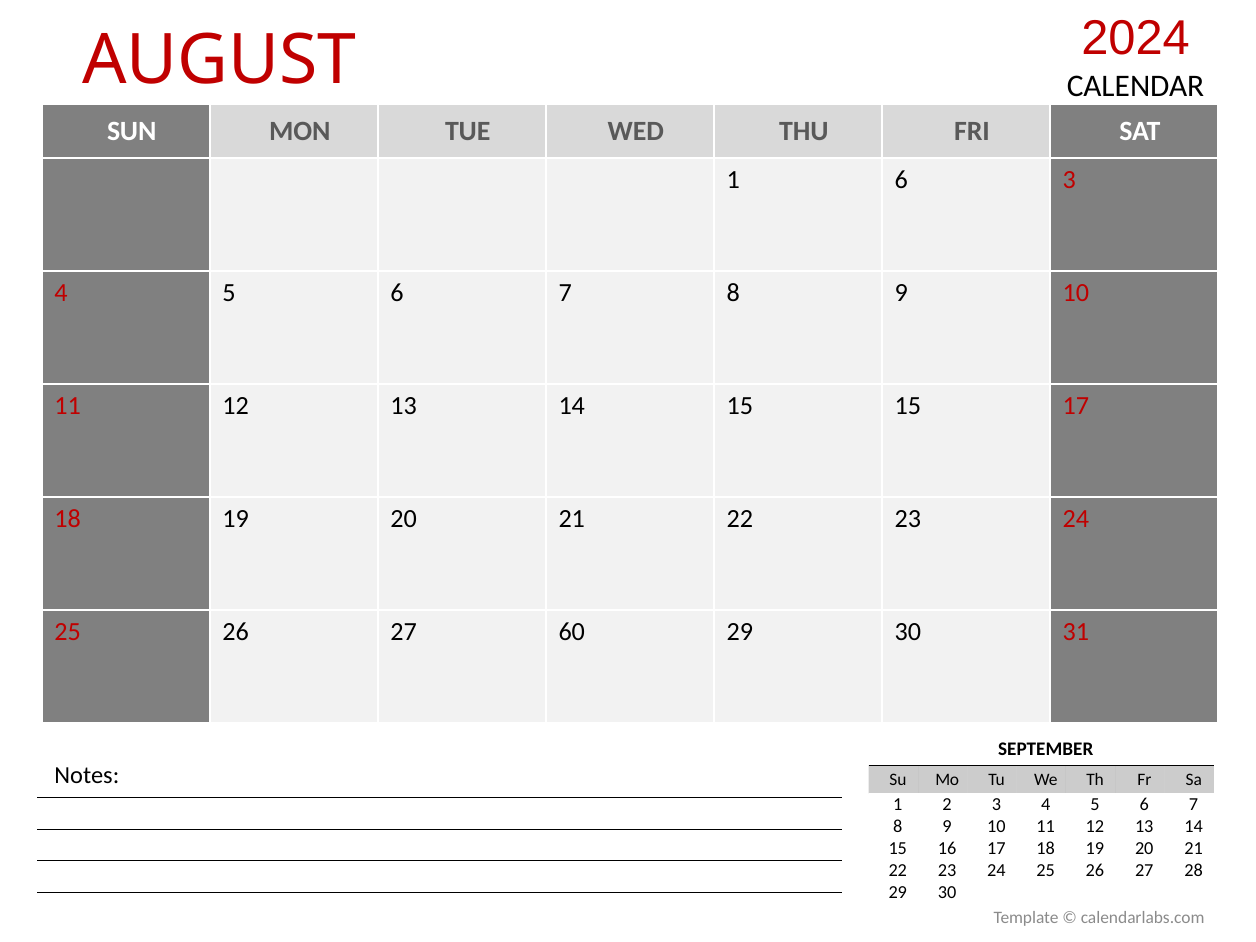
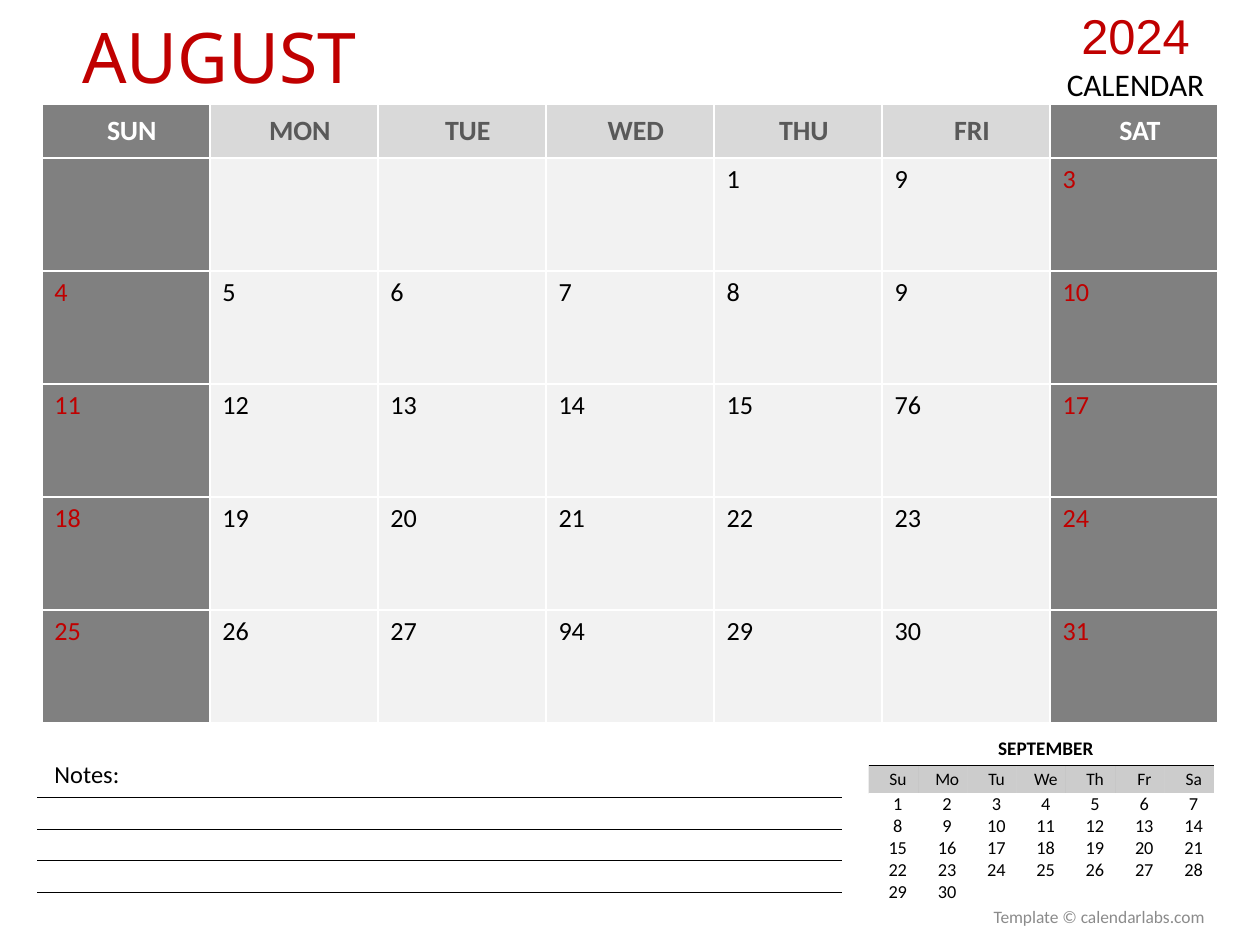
1 6: 6 -> 9
15 15: 15 -> 76
60: 60 -> 94
